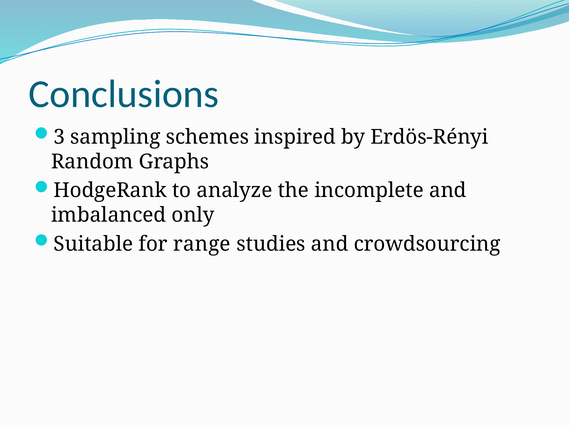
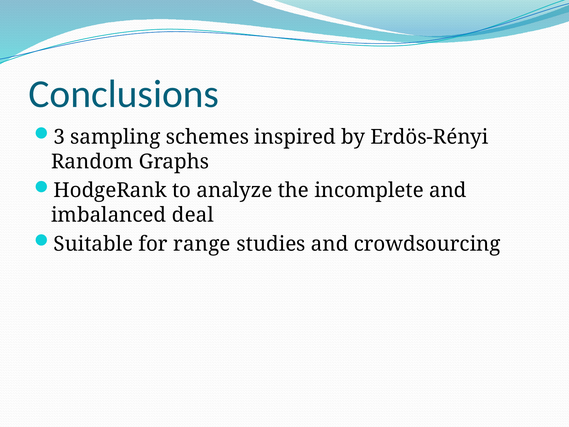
only: only -> deal
